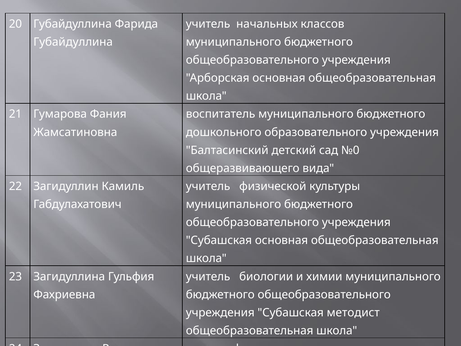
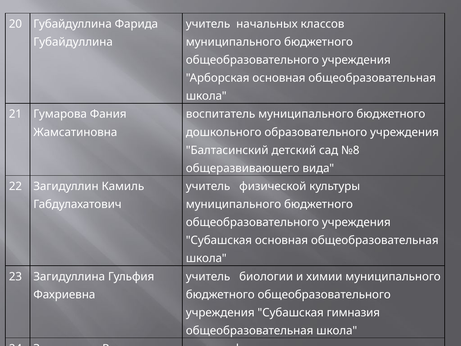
№0: №0 -> №8
методист: методист -> гимназия
